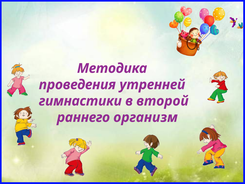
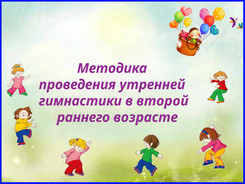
организм: организм -> возрасте
